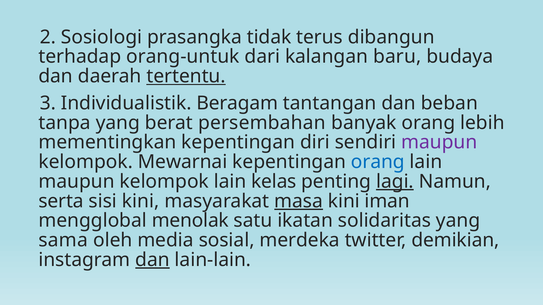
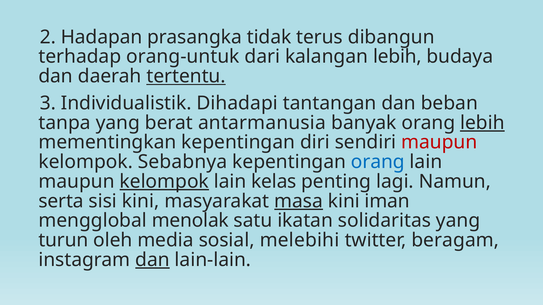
Sosiologi: Sosiologi -> Hadapan
kalangan baru: baru -> lebih
Beragam: Beragam -> Dihadapi
persembahan: persembahan -> antarmanusia
lebih at (482, 123) underline: none -> present
maupun at (439, 142) colour: purple -> red
Mewarnai: Mewarnai -> Sebabnya
kelompok at (164, 182) underline: none -> present
lagi underline: present -> none
sama: sama -> turun
merdeka: merdeka -> melebihi
demikian: demikian -> beragam
